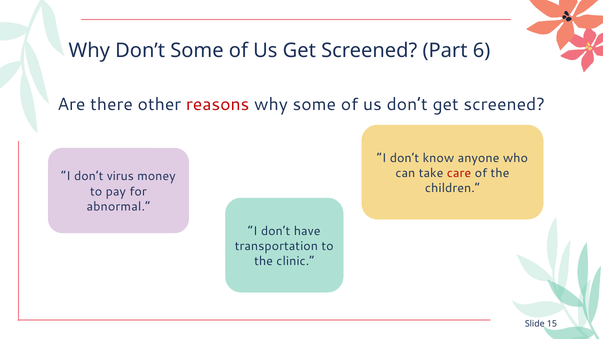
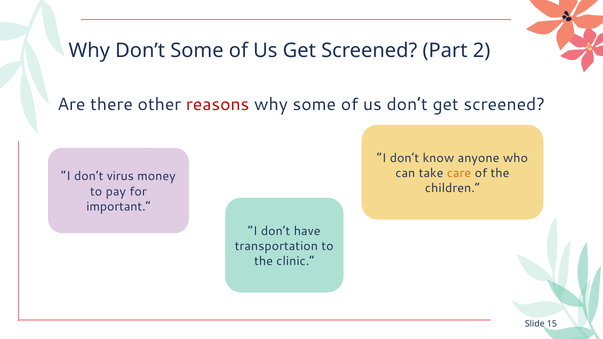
6: 6 -> 2
care colour: red -> orange
abnormal: abnormal -> important
